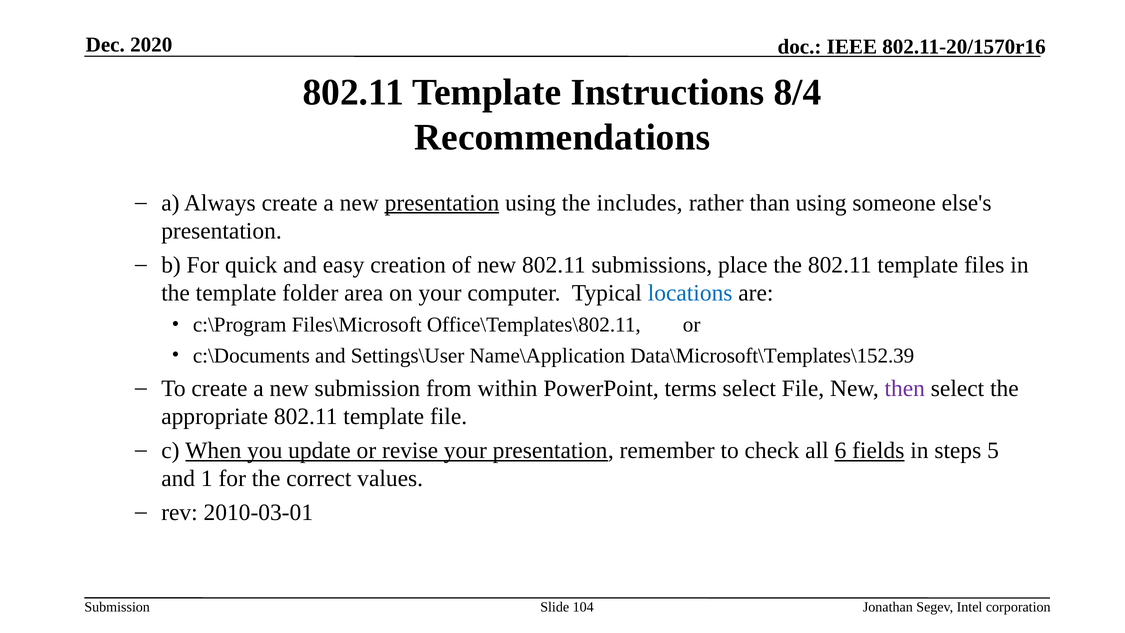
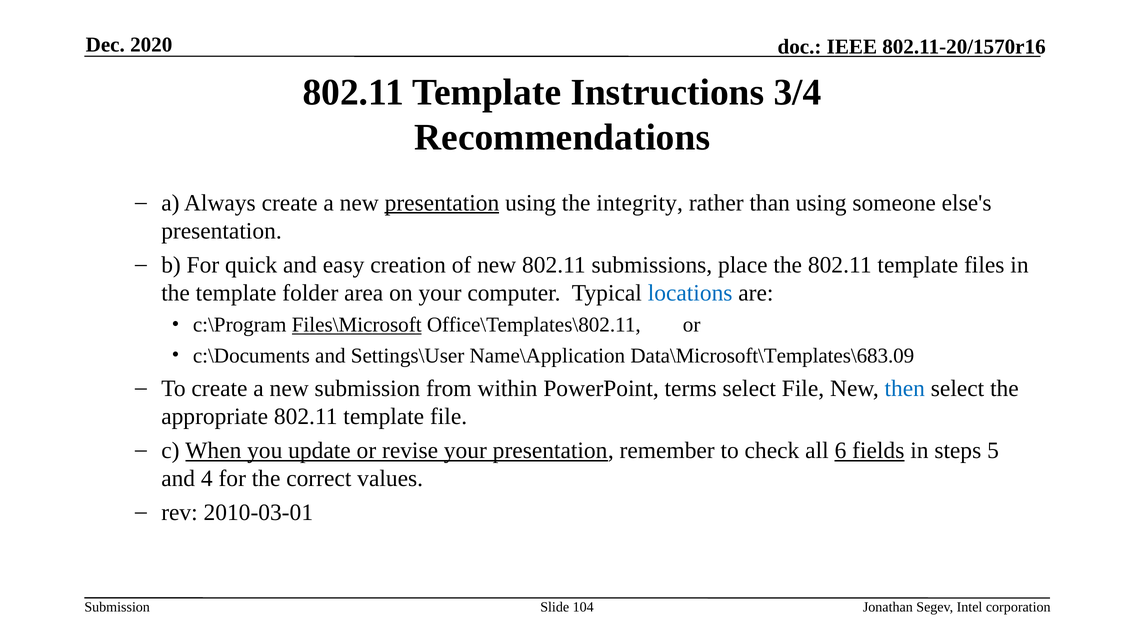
8/4: 8/4 -> 3/4
includes: includes -> integrity
Files\Microsoft underline: none -> present
Data\Microsoft\Templates\152.39: Data\Microsoft\Templates\152.39 -> Data\Microsoft\Templates\683.09
then colour: purple -> blue
1: 1 -> 4
